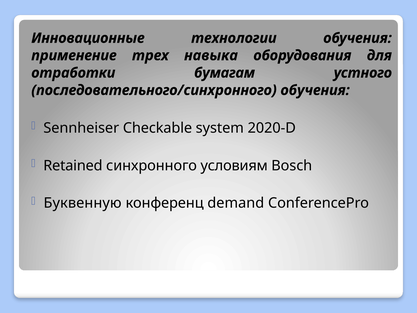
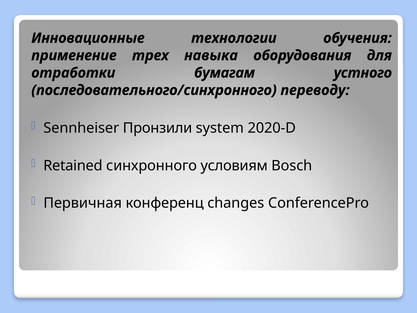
последовательного/синхронного обучения: обучения -> переводу
Checkable: Checkable -> Пронзили
Буквенную: Буквенную -> Первичная
demand: demand -> changes
